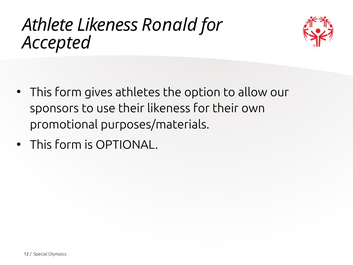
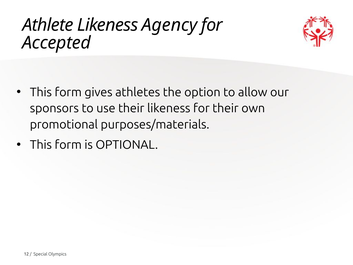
Ronald: Ronald -> Agency
